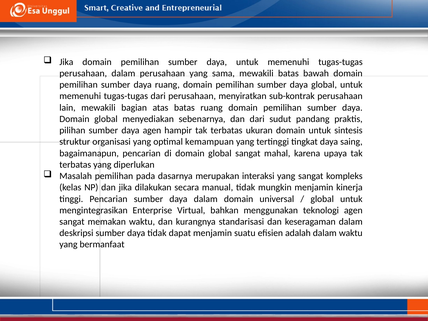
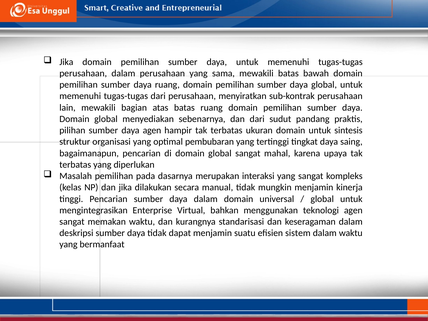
kemampuan: kemampuan -> pembubaran
adalah: adalah -> sistem
